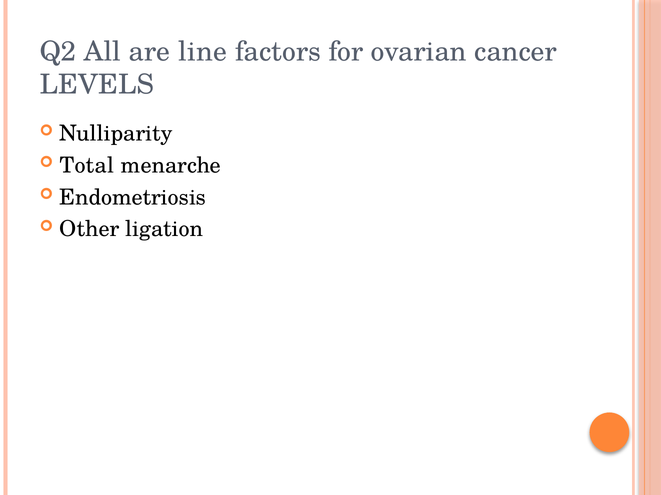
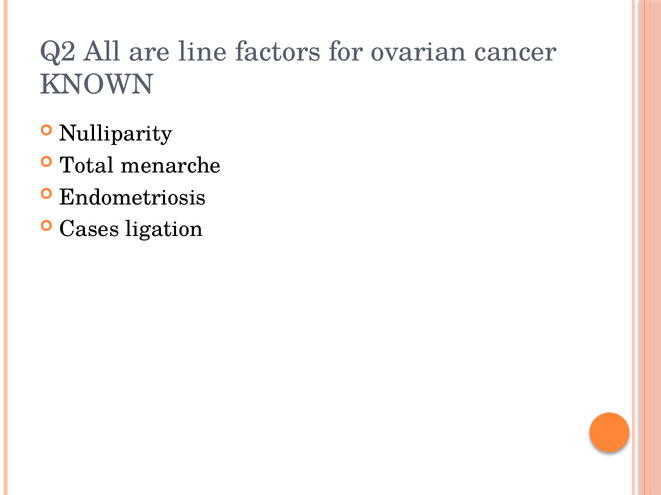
LEVELS: LEVELS -> KNOWN
Other: Other -> Cases
